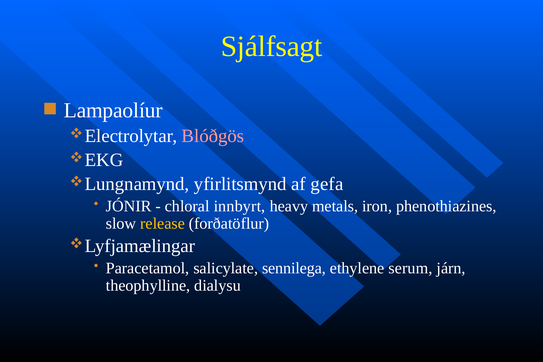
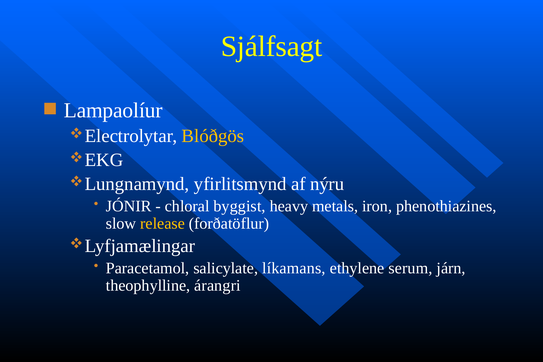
Blóðgös colour: pink -> yellow
gefa: gefa -> nýru
innbyrt: innbyrt -> byggist
sennilega: sennilega -> líkamans
dialysu: dialysu -> árangri
